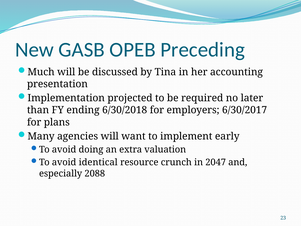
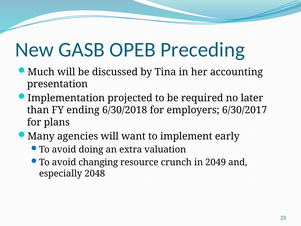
identical: identical -> changing
2047: 2047 -> 2049
2088: 2088 -> 2048
